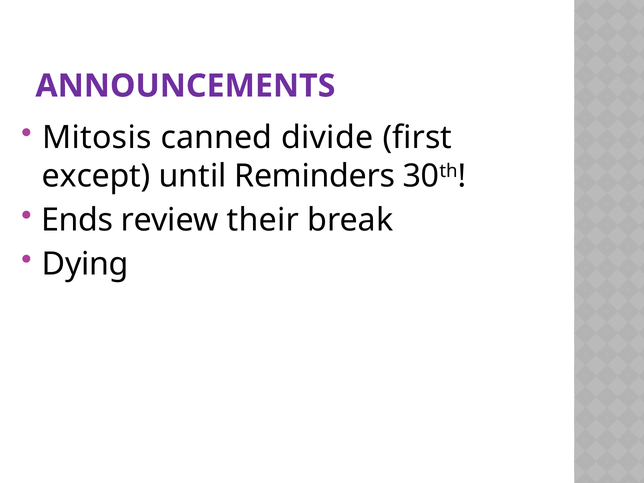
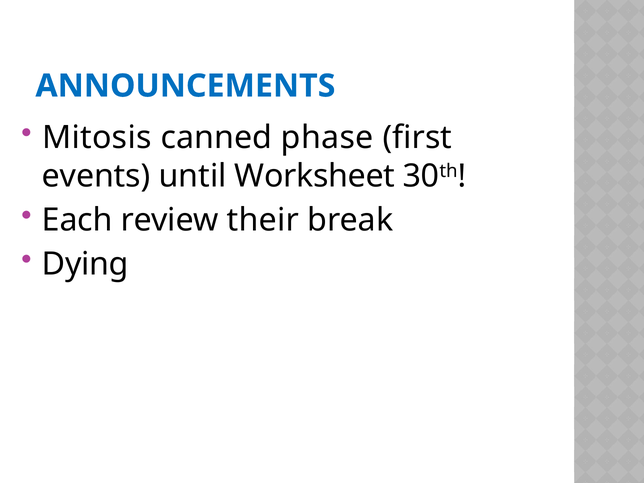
ANNOUNCEMENTS colour: purple -> blue
divide: divide -> phase
except: except -> events
Reminders: Reminders -> Worksheet
Ends: Ends -> Each
